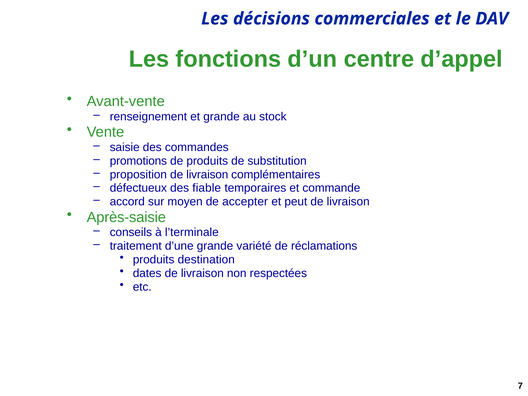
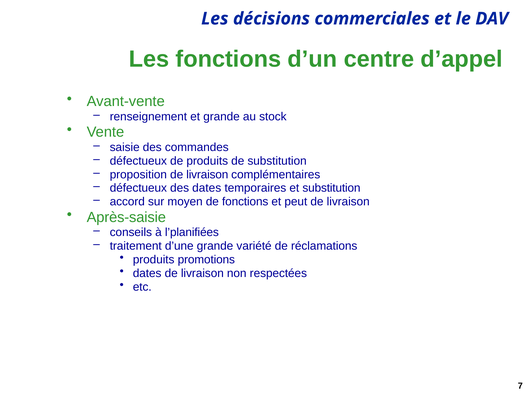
promotions at (138, 161): promotions -> défectueux
des fiable: fiable -> dates
et commande: commande -> substitution
de accepter: accepter -> fonctions
l’terminale: l’terminale -> l’planifiées
destination: destination -> promotions
